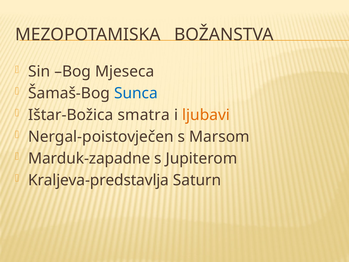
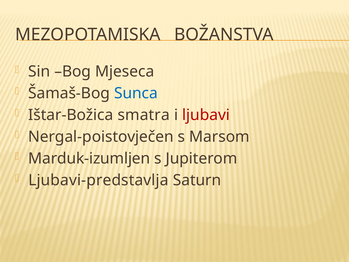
ljubavi colour: orange -> red
Marduk-zapadne: Marduk-zapadne -> Marduk-izumljen
Kraljeva-predstavlja: Kraljeva-predstavlja -> Ljubavi-predstavlja
